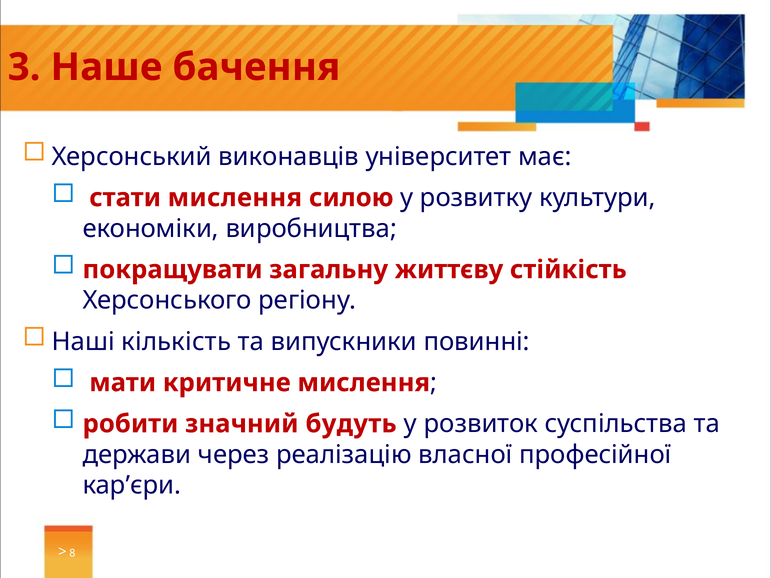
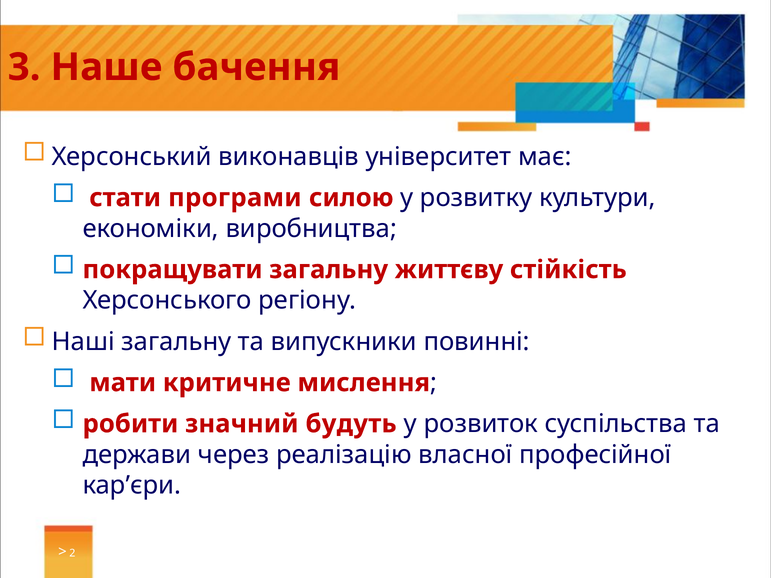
стати мислення: мислення -> програми
Наші кількість: кількість -> загальну
8: 8 -> 2
